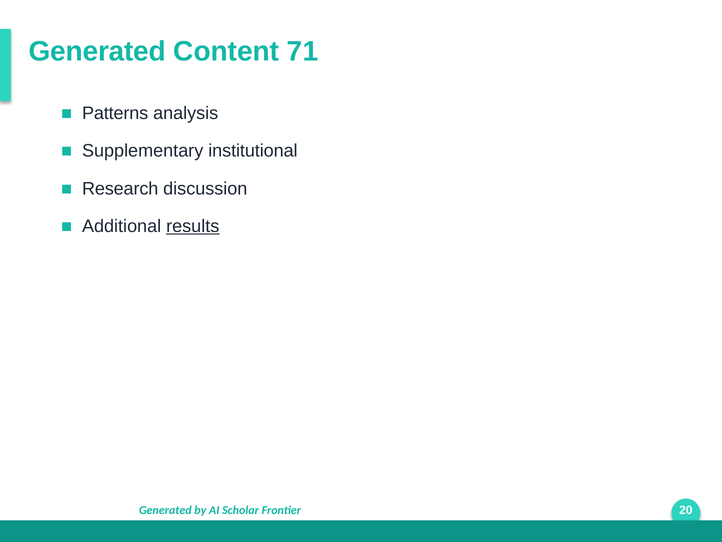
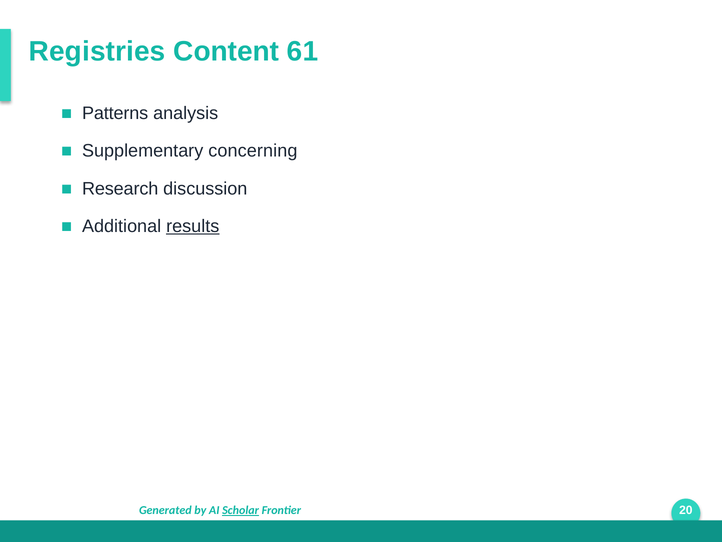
Generated at (97, 51): Generated -> Registries
71: 71 -> 61
institutional: institutional -> concerning
Scholar underline: none -> present
